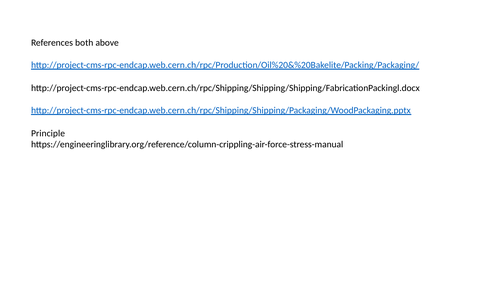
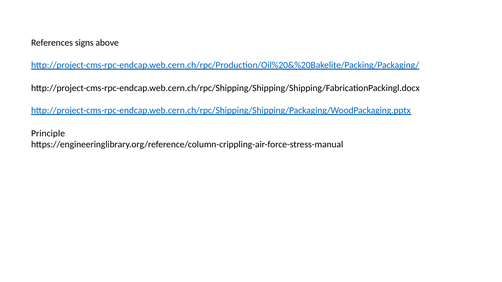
both: both -> signs
